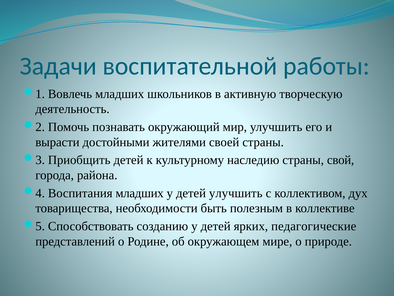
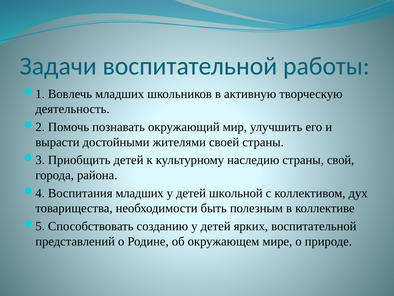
детей улучшить: улучшить -> школьной
ярких педагогические: педагогические -> воспитательной
